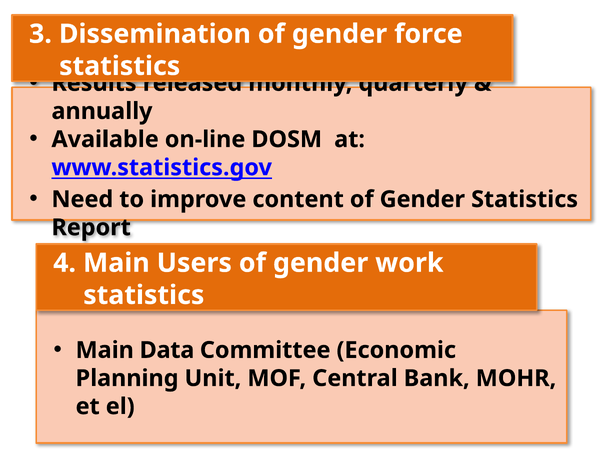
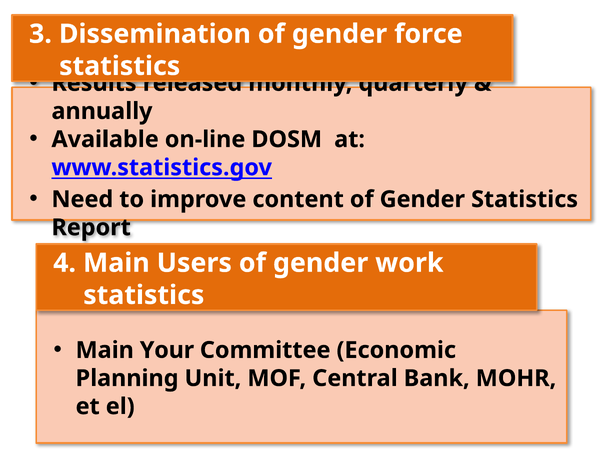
Data: Data -> Your
